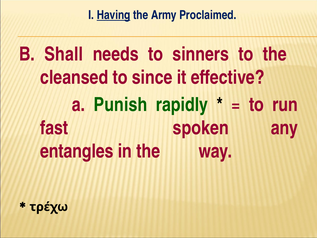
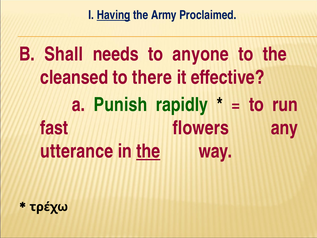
sinners: sinners -> anyone
since: since -> there
spoken: spoken -> flowers
entangles: entangles -> utterance
the at (148, 151) underline: none -> present
